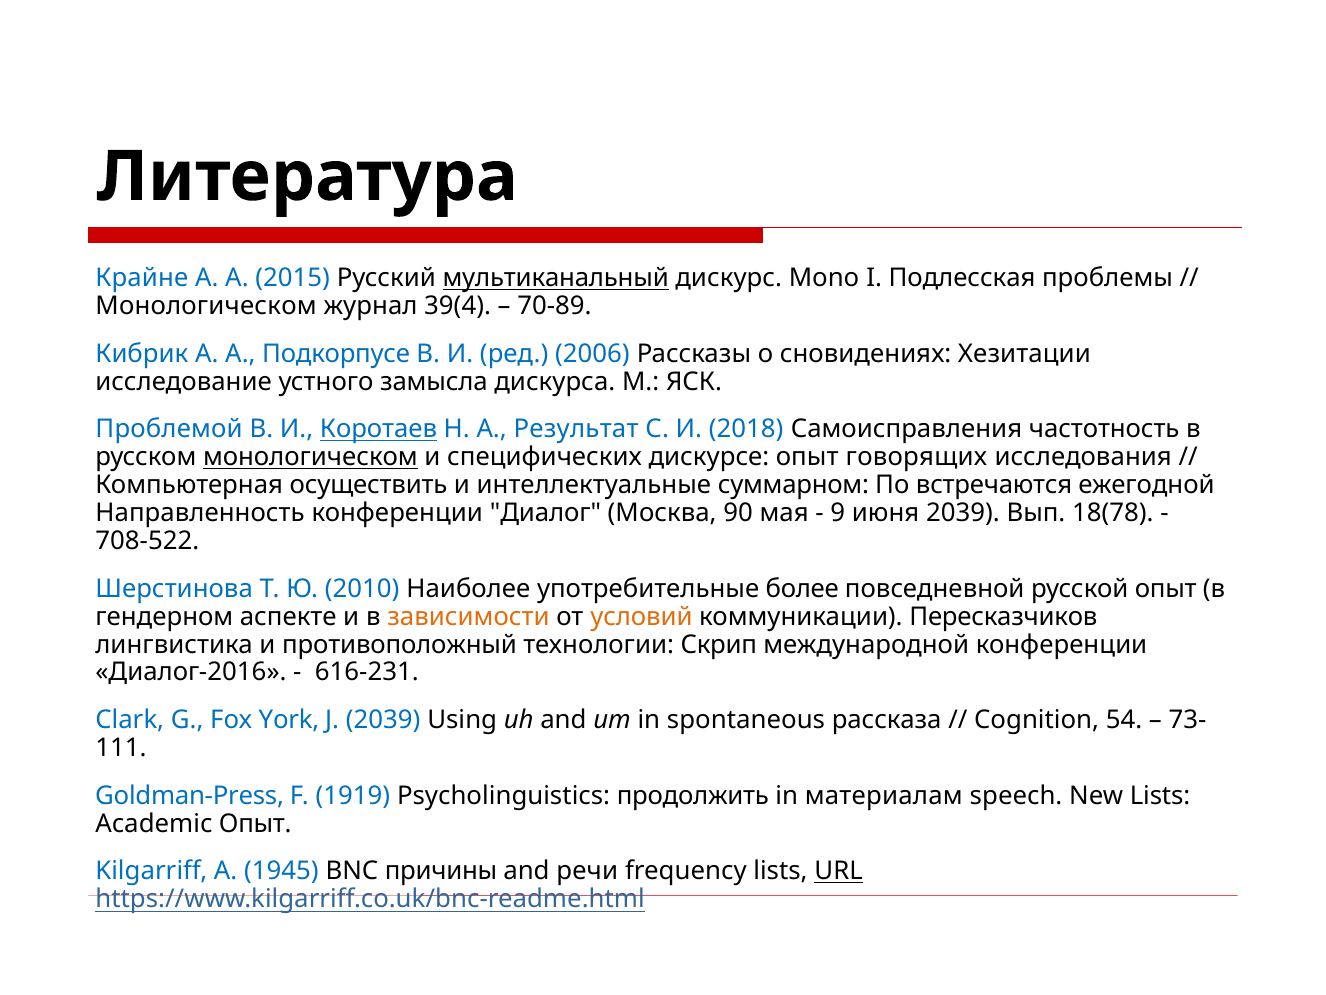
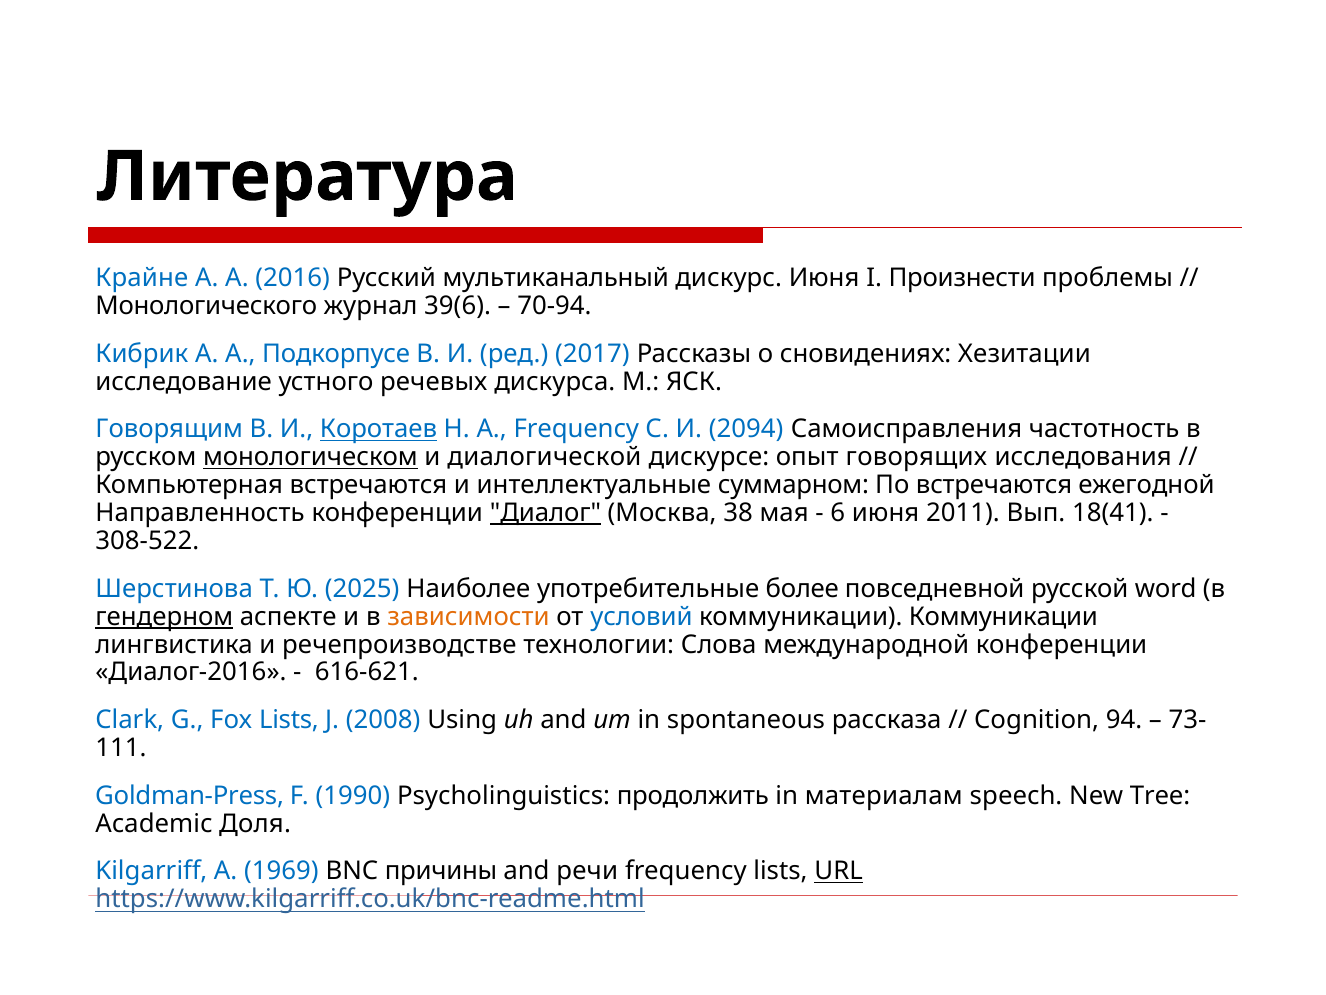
2015: 2015 -> 2016
мультиканальный underline: present -> none
дискурс Mono: Mono -> Июня
Подлесская: Подлесская -> Произнести
Монологическом at (206, 306): Монологическом -> Монологического
39(4: 39(4 -> 39(6
70-89: 70-89 -> 70-94
2006: 2006 -> 2017
замысла: замысла -> речевых
Проблемой: Проблемой -> Говорящим
А Результат: Результат -> Frequency
2018: 2018 -> 2094
специфических: специфических -> диалогической
Компьютерная осуществить: осуществить -> встречаются
Диалог underline: none -> present
90: 90 -> 38
9: 9 -> 6
июня 2039: 2039 -> 2011
18(78: 18(78 -> 18(41
708-522: 708-522 -> 308-522
2010: 2010 -> 2025
русской опыт: опыт -> word
гендерном underline: none -> present
условий colour: orange -> blue
коммуникации Пересказчиков: Пересказчиков -> Коммуникации
противоположный: противоположный -> речепроизводстве
Скрип: Скрип -> Слова
616-231: 616-231 -> 616-621
Fox York: York -> Lists
J 2039: 2039 -> 2008
54: 54 -> 94
1919: 1919 -> 1990
New Lists: Lists -> Tree
Academic Опыт: Опыт -> Доля
1945: 1945 -> 1969
